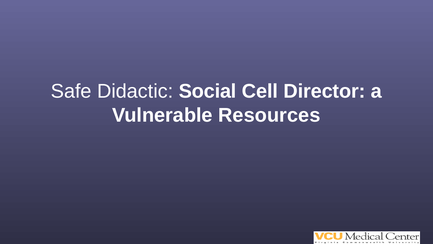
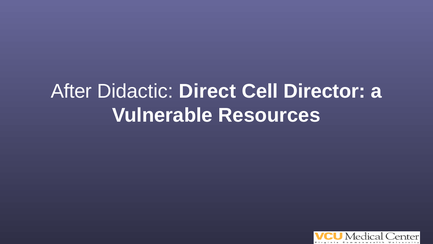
Safe: Safe -> After
Social: Social -> Direct
